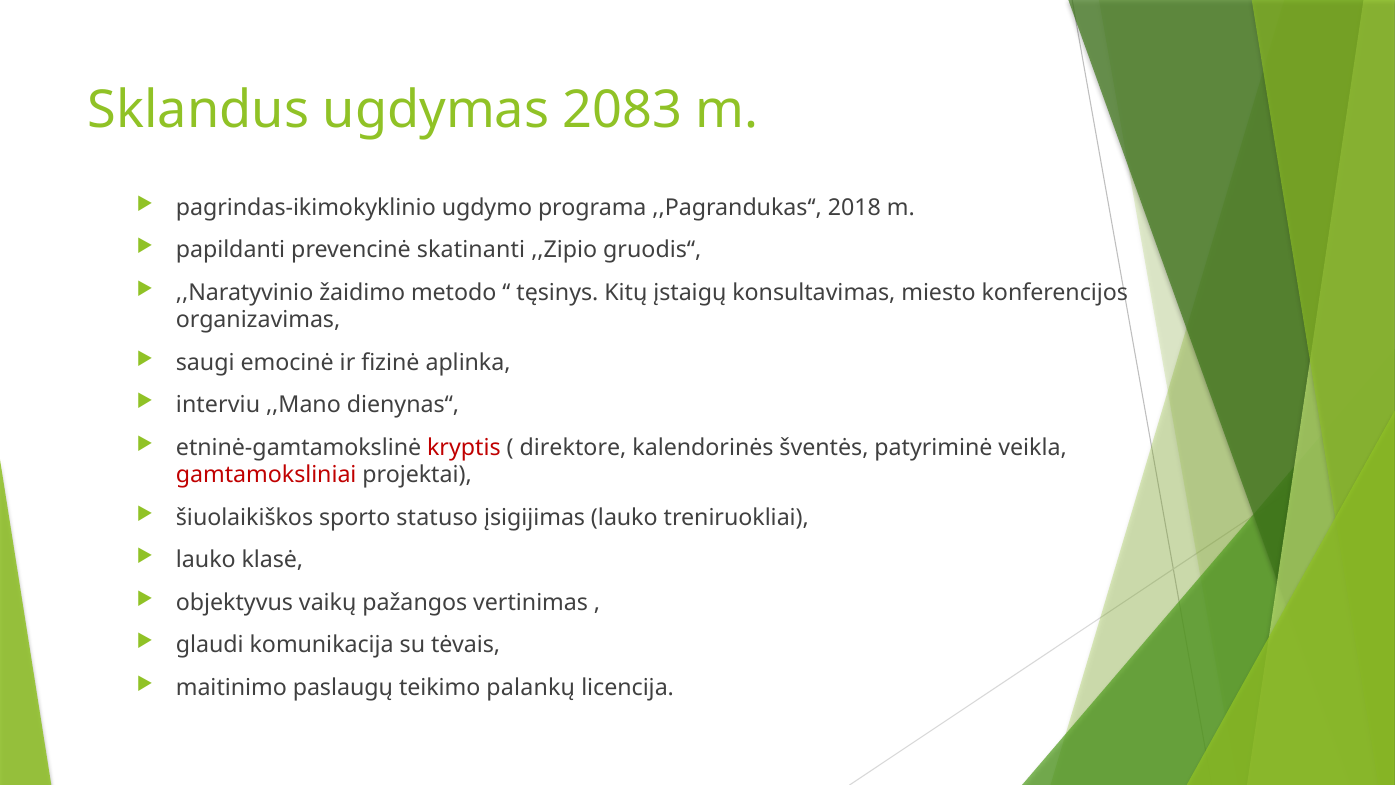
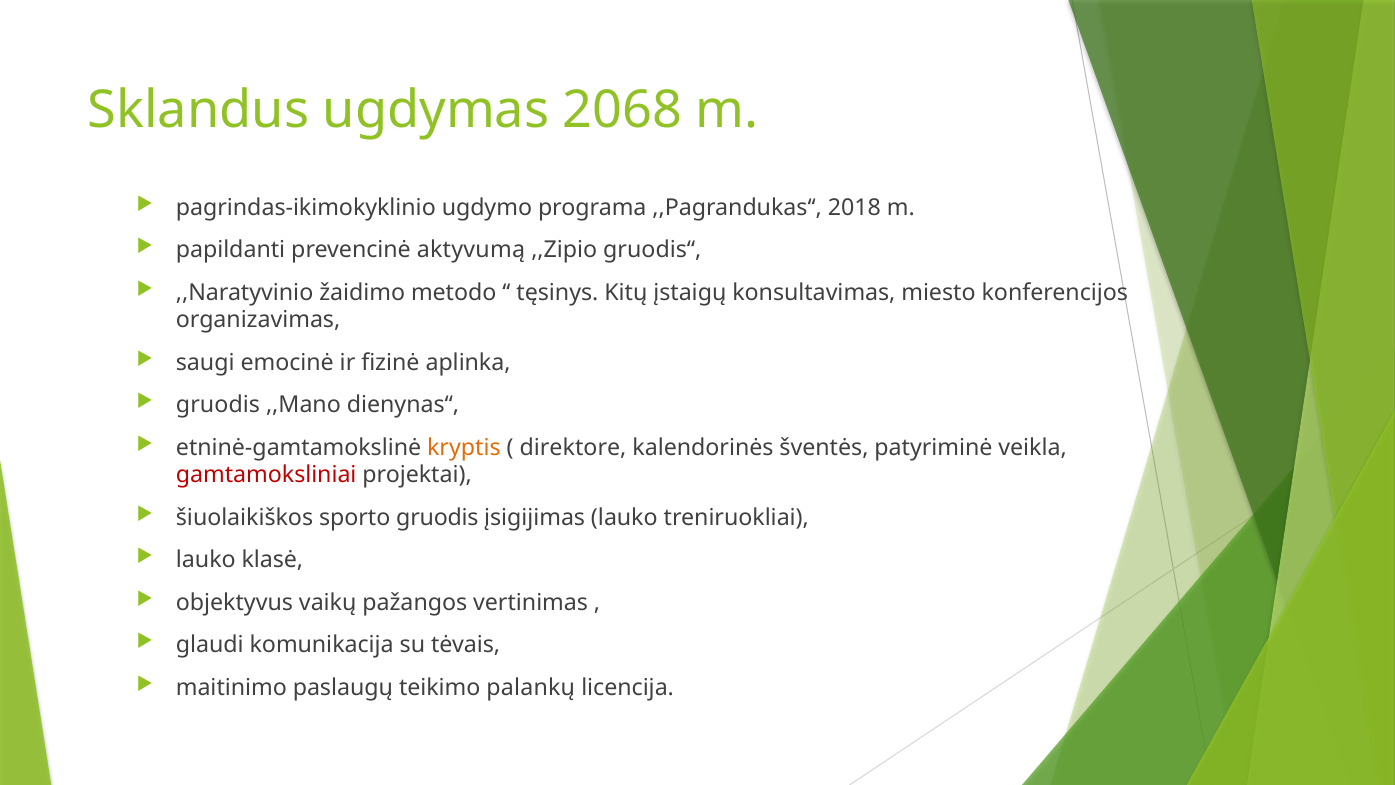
2083: 2083 -> 2068
skatinanti: skatinanti -> aktyvumą
interviu at (218, 405): interviu -> gruodis
kryptis colour: red -> orange
sporto statuso: statuso -> gruodis
